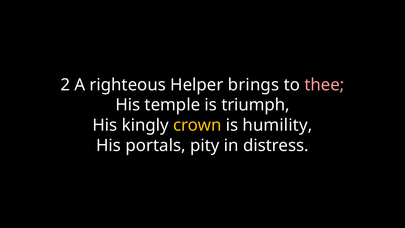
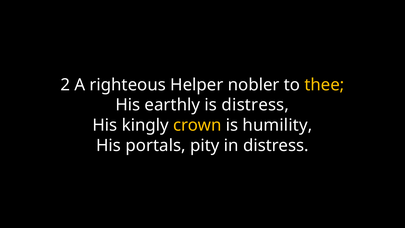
brings: brings -> nobler
thee colour: pink -> yellow
temple: temple -> earthly
is triumph: triumph -> distress
